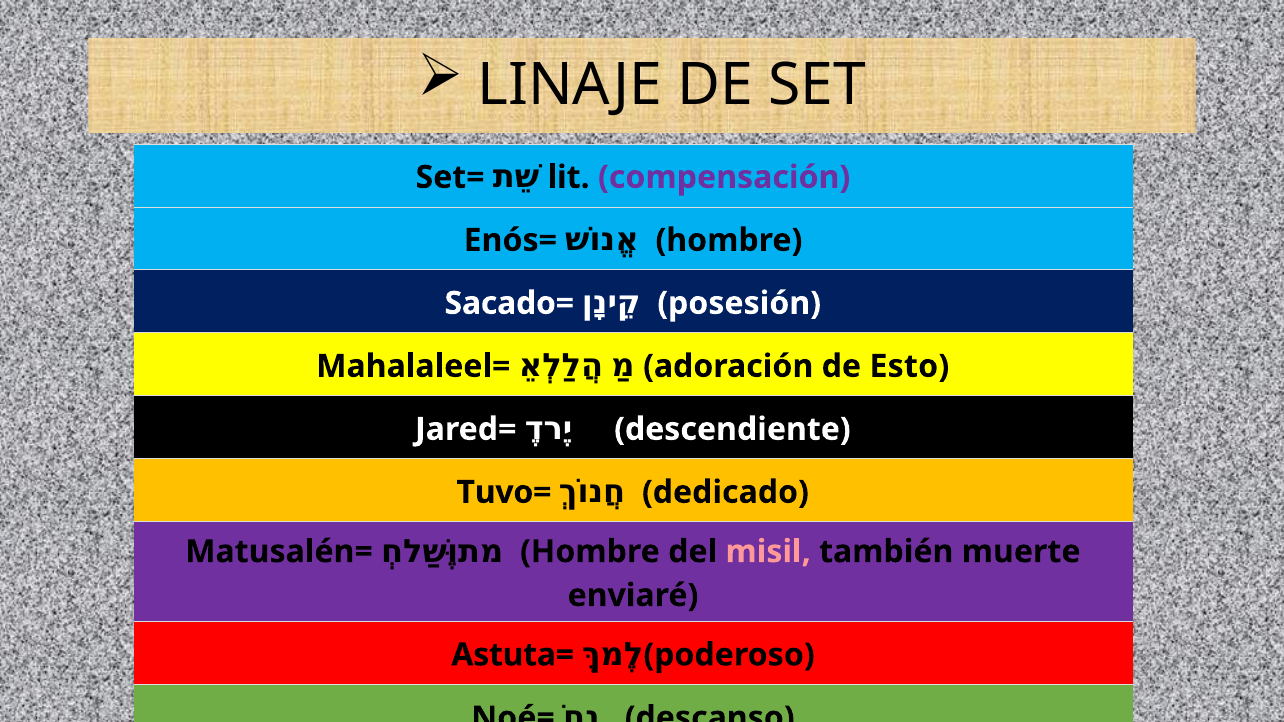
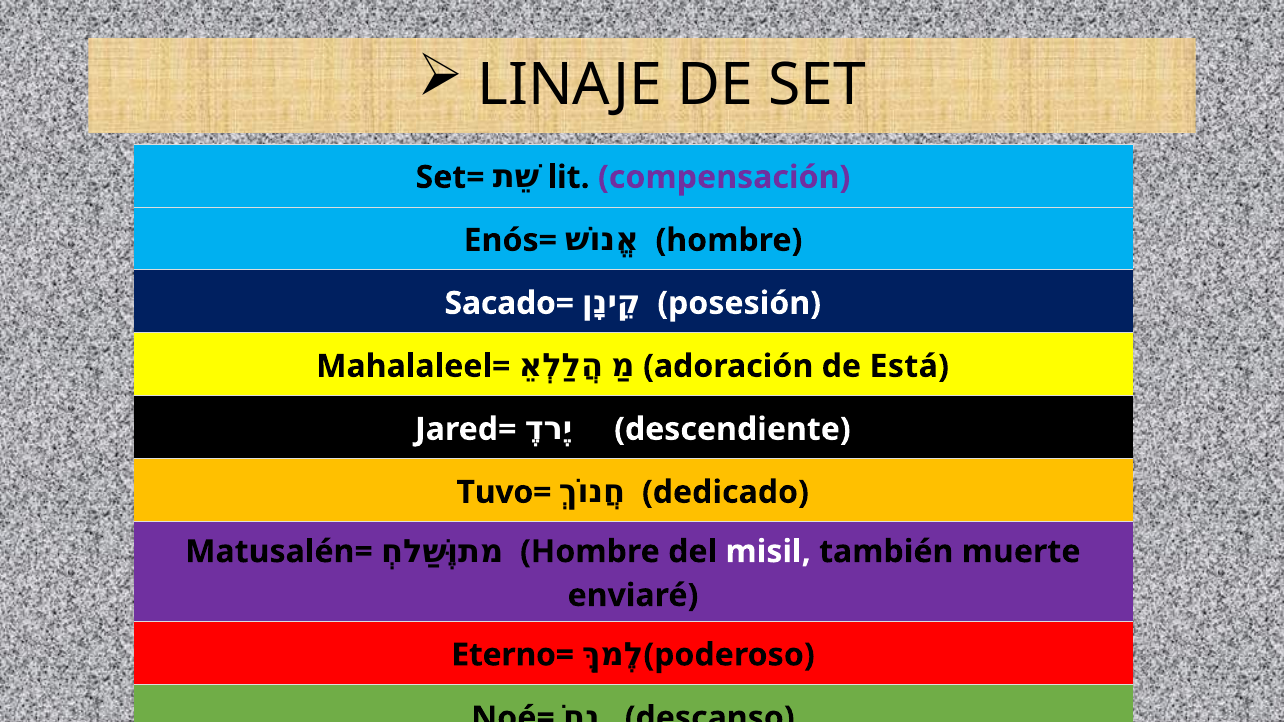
Esto: Esto -> Está
misil colour: pink -> white
Astuta=: Astuta= -> Eterno=
